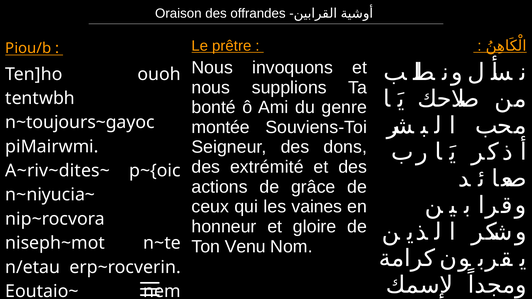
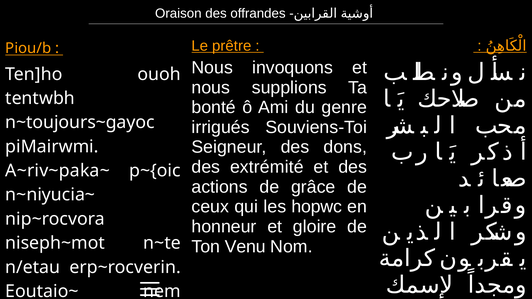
montée: montée -> irrigués
A~riv~dites~: A~riv~dites~ -> A~riv~paka~
vaines: vaines -> hopwc
